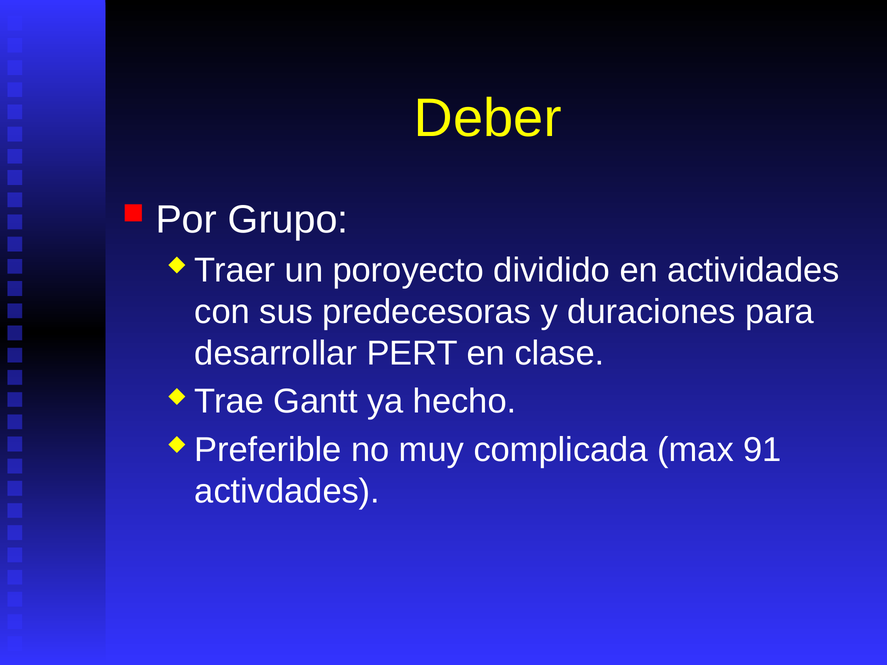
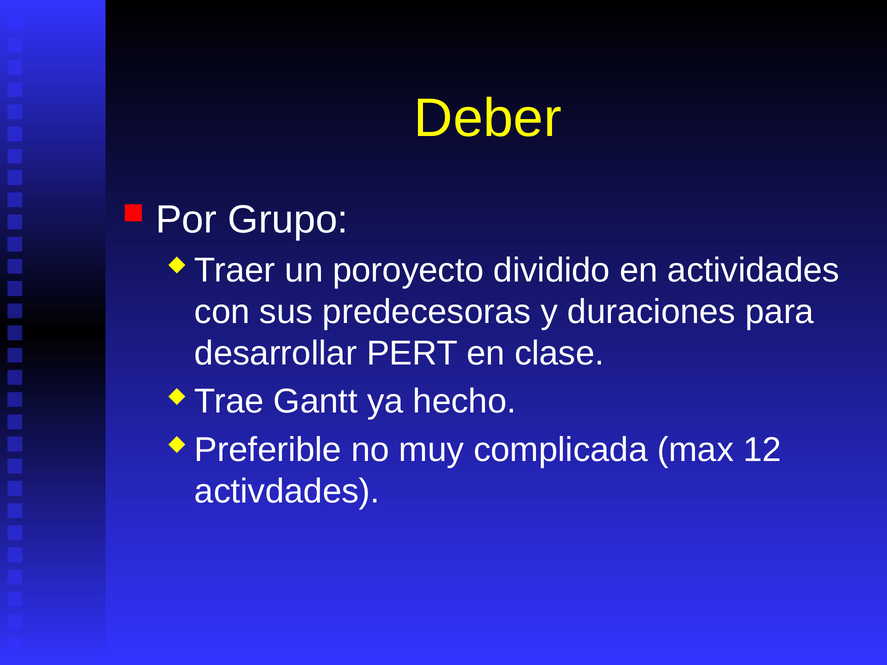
91: 91 -> 12
